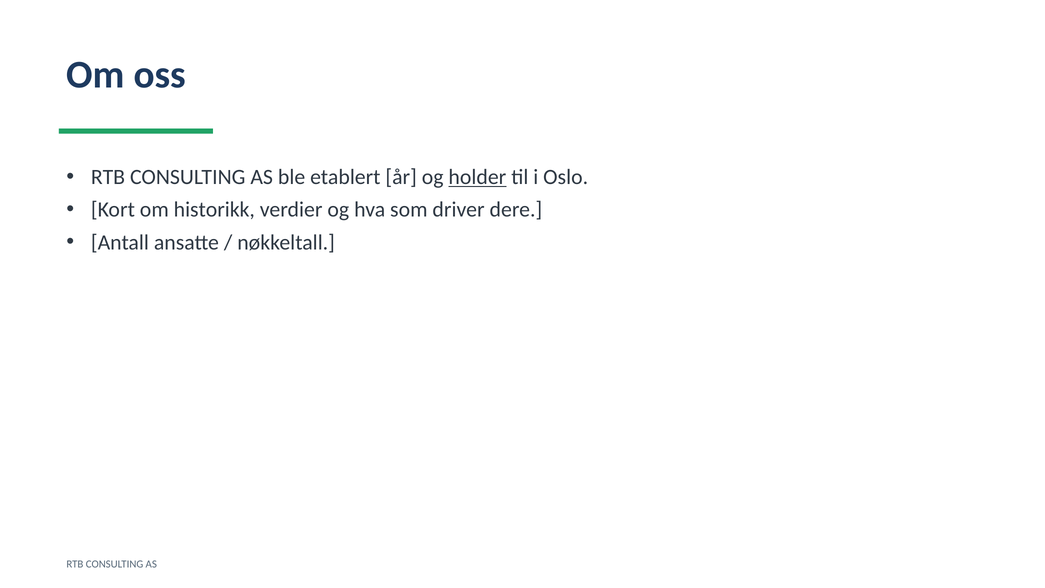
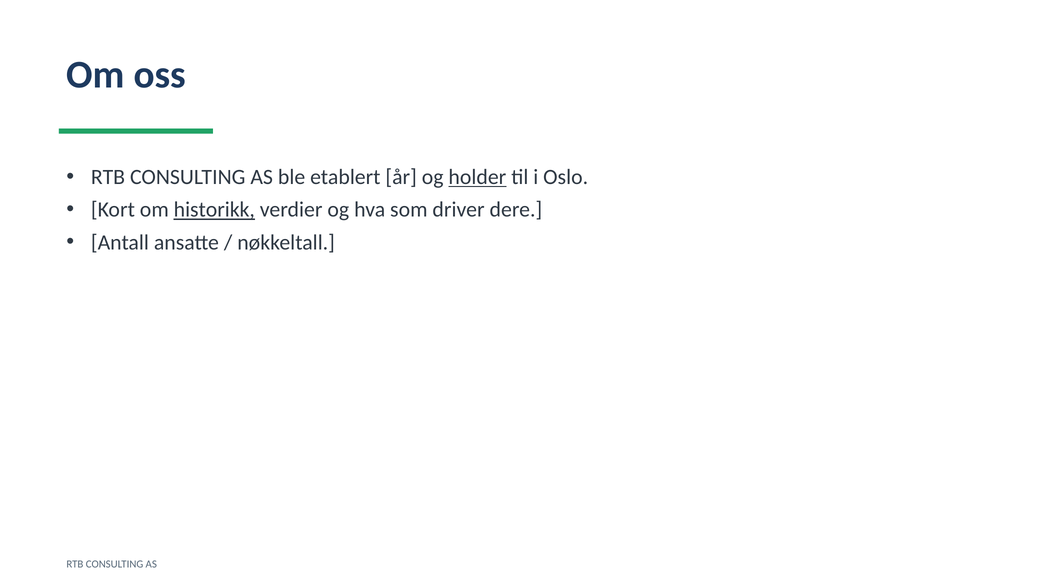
historikk underline: none -> present
